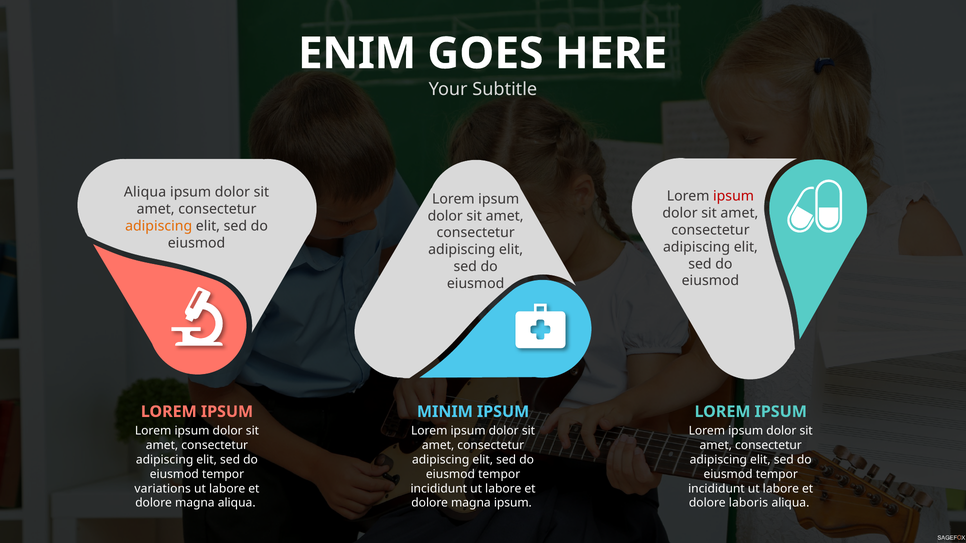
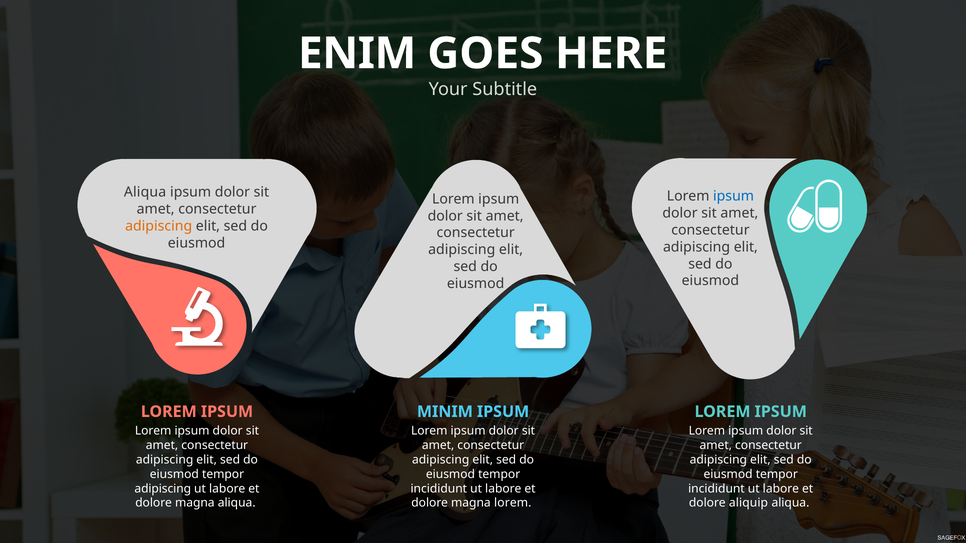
ipsum at (734, 196) colour: red -> blue
variations at (163, 489): variations -> adipiscing
magna ipsum: ipsum -> lorem
laboris: laboris -> aliquip
